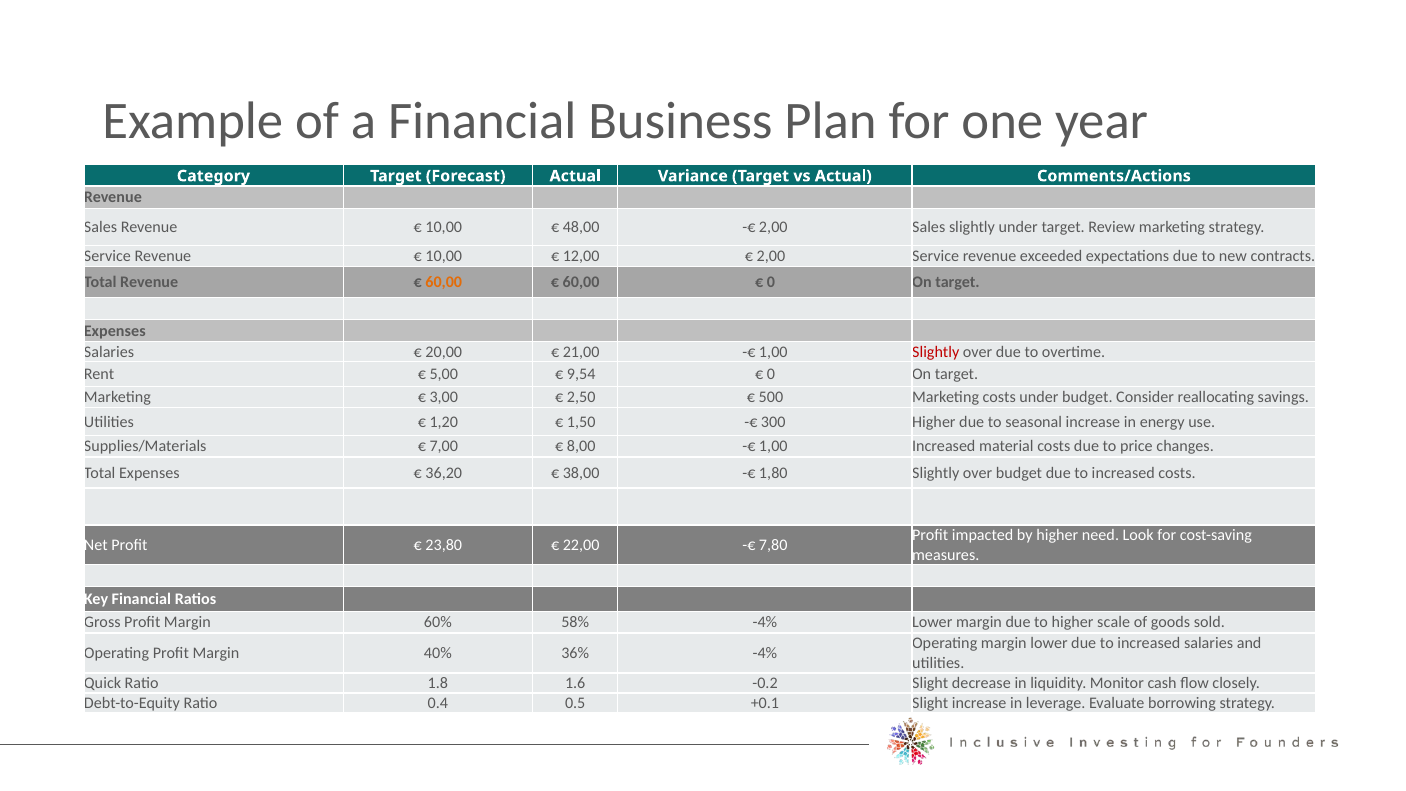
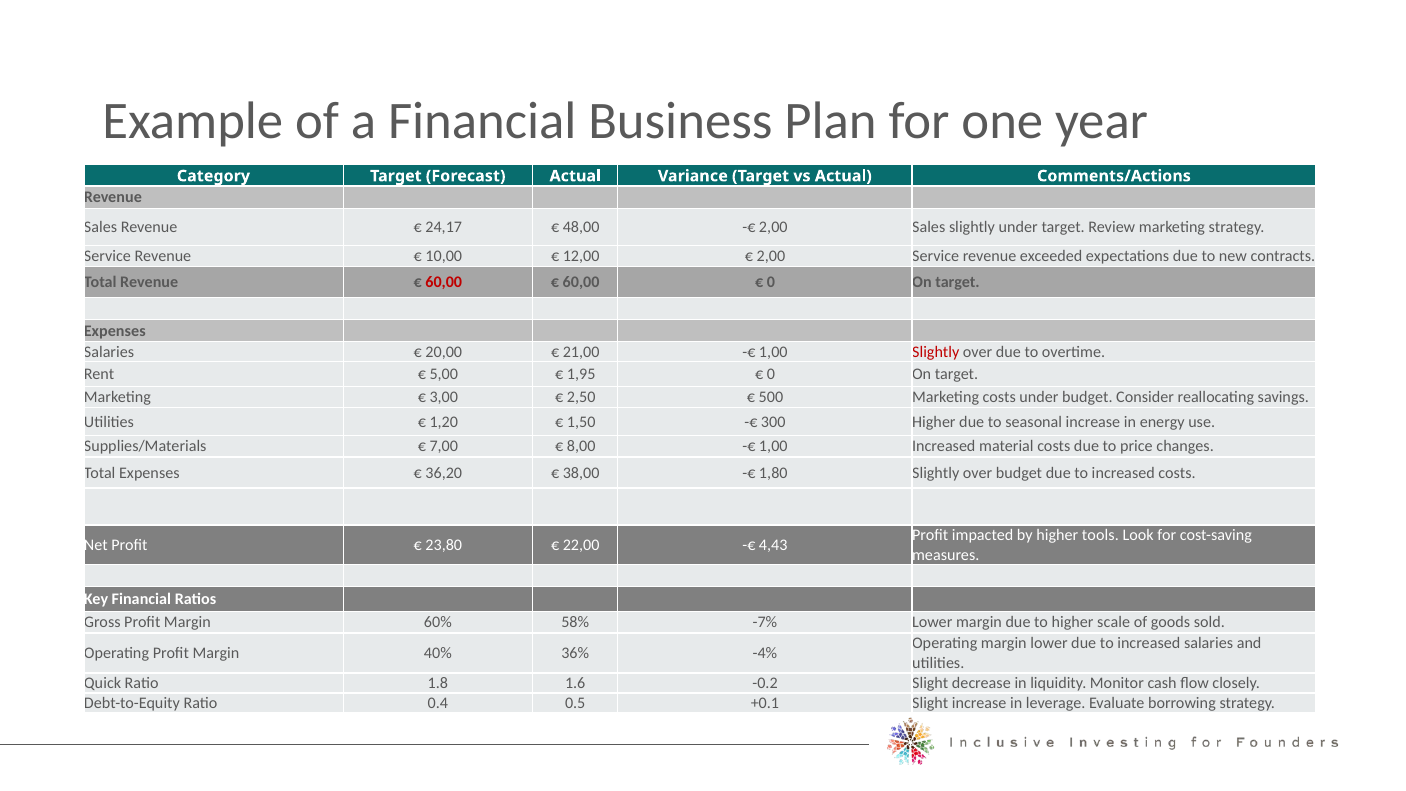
10,00 at (444, 227): 10,00 -> 24,17
60,00 at (444, 282) colour: orange -> red
9,54: 9,54 -> 1,95
need: need -> tools
7,80: 7,80 -> 4,43
58% -4%: -4% -> -7%
